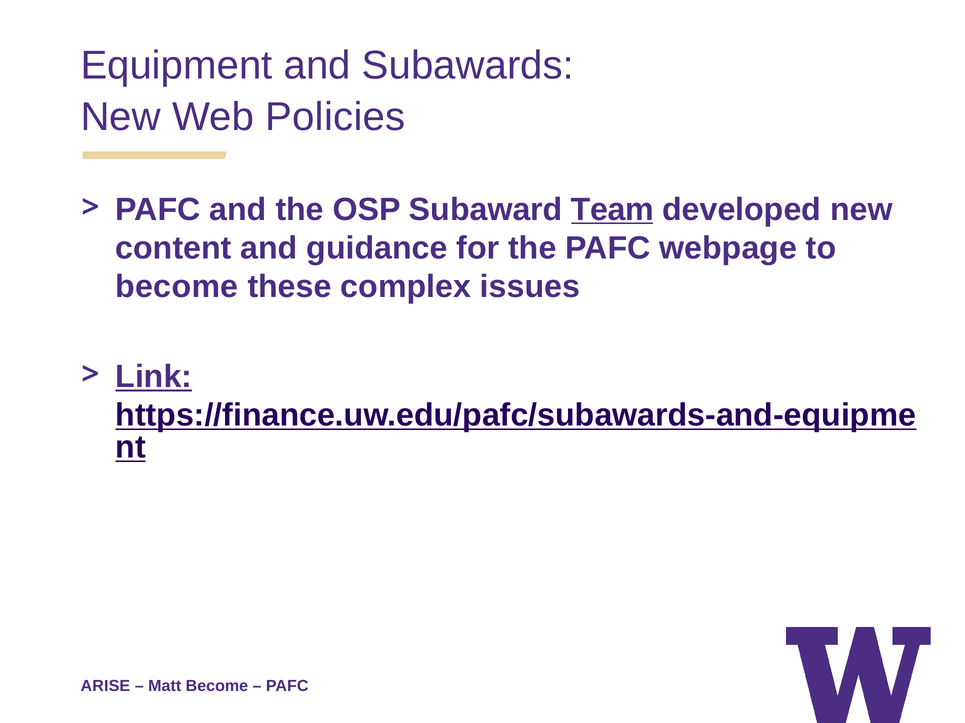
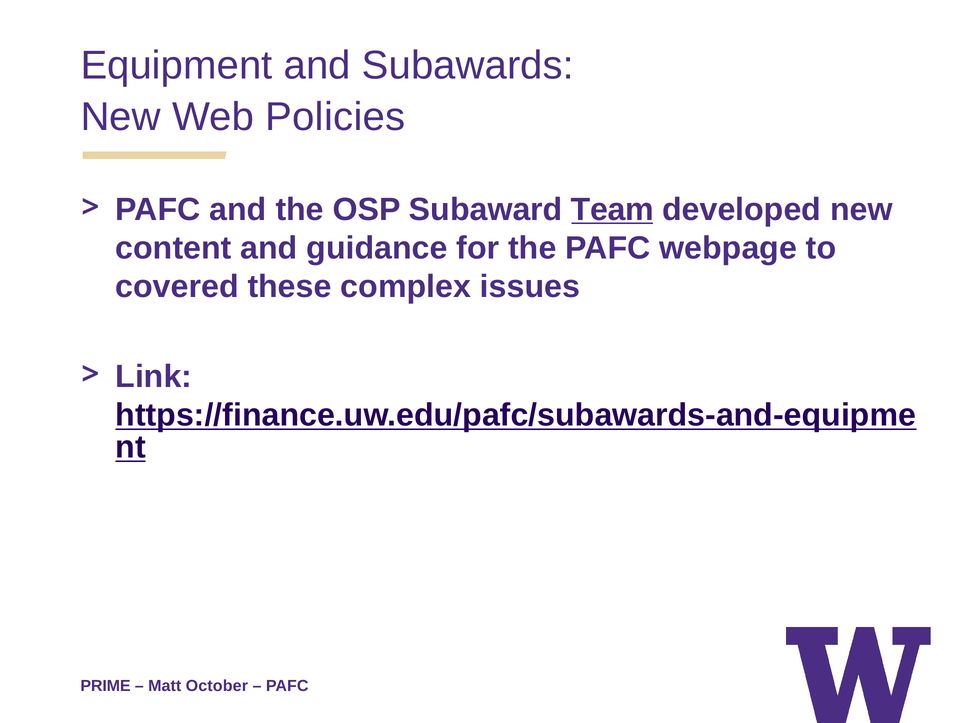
become at (177, 287): become -> covered
Link underline: present -> none
ARISE: ARISE -> PRIME
Matt Become: Become -> October
